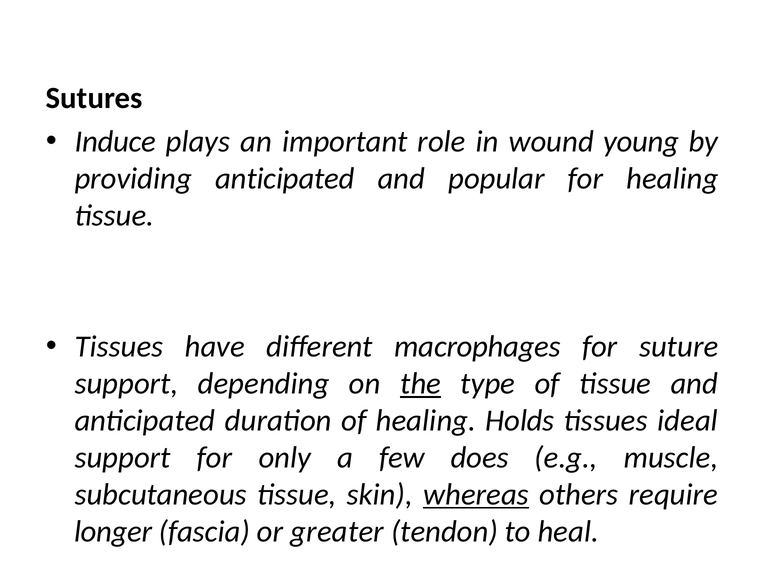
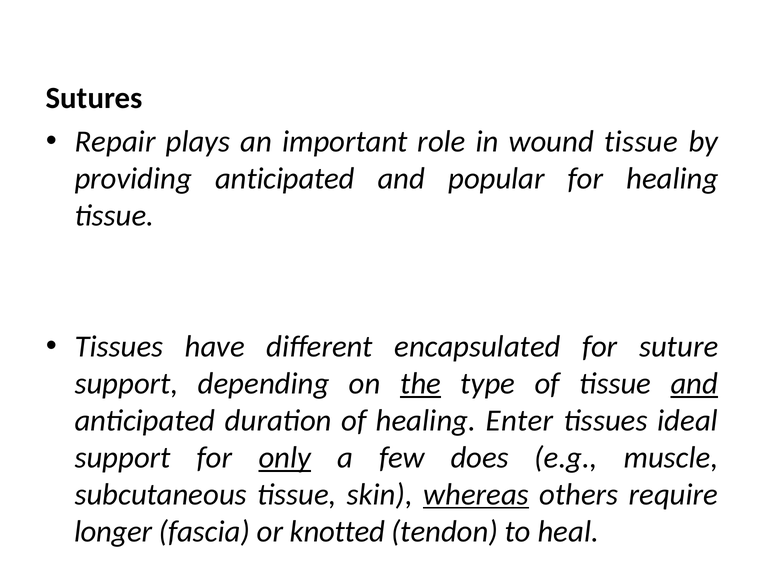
Induce: Induce -> Repair
wound young: young -> tissue
macrophages: macrophages -> encapsulated
and at (694, 384) underline: none -> present
Holds: Holds -> Enter
only underline: none -> present
greater: greater -> knotted
